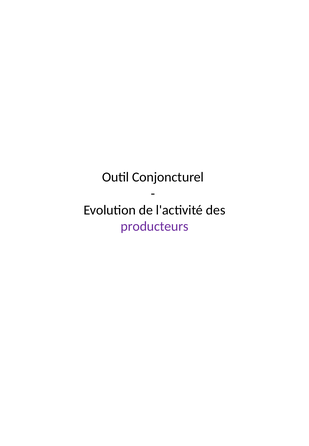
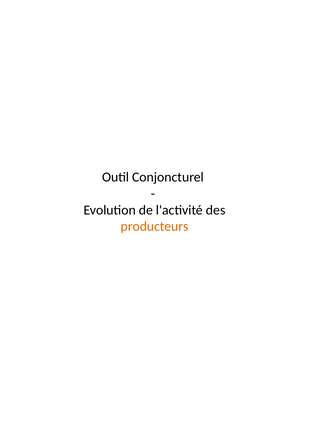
producteurs colour: purple -> orange
